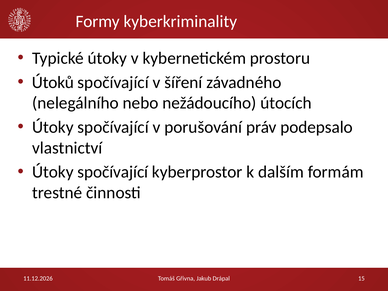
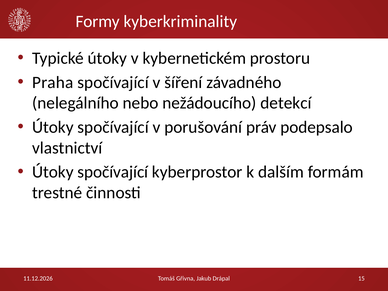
Útoků: Útoků -> Praha
útocích: útocích -> detekcí
